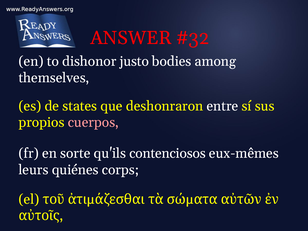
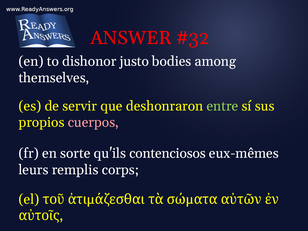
states: states -> servir
entre colour: white -> light green
quiénes: quiénes -> remplis
